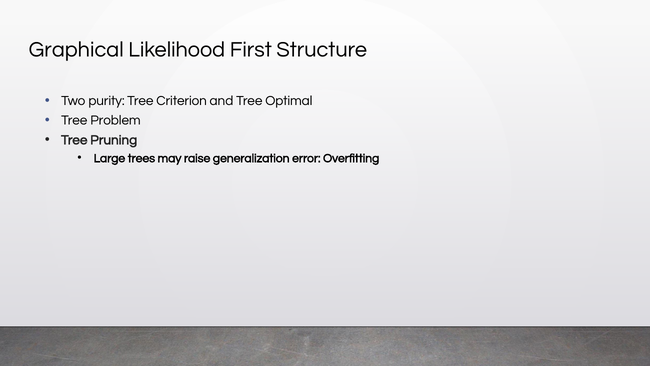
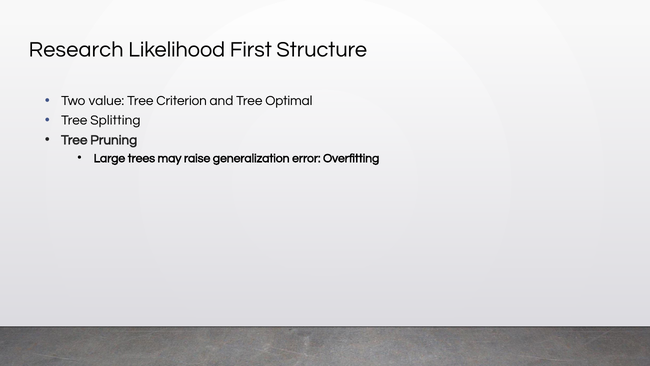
Graphical: Graphical -> Research
purity: purity -> value
Problem: Problem -> Splitting
